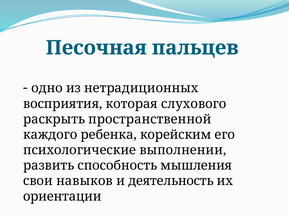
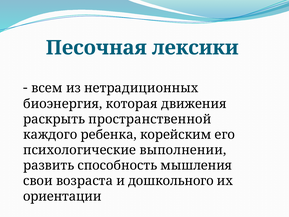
пальцев: пальцев -> лексики
одно: одно -> всем
восприятия: восприятия -> биоэнергия
слухового: слухового -> движения
навыков: навыков -> возраста
деятельность: деятельность -> дошкольного
